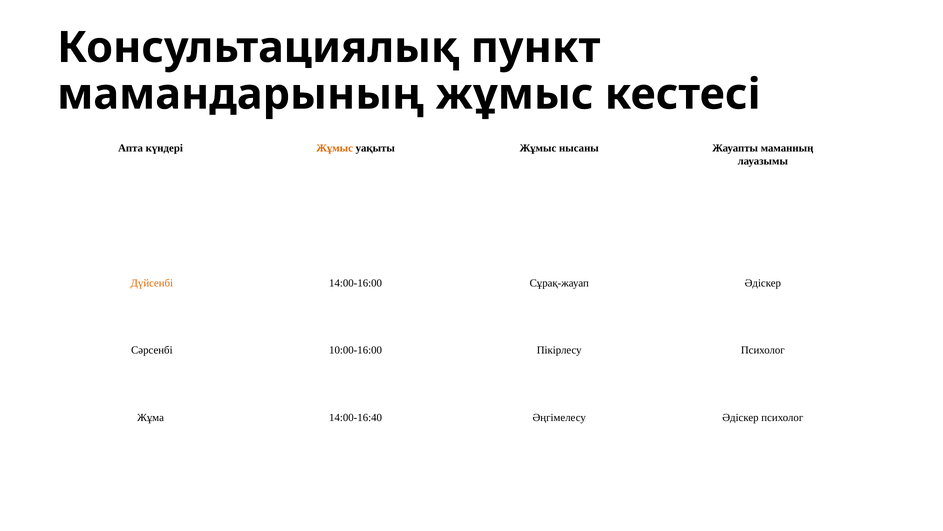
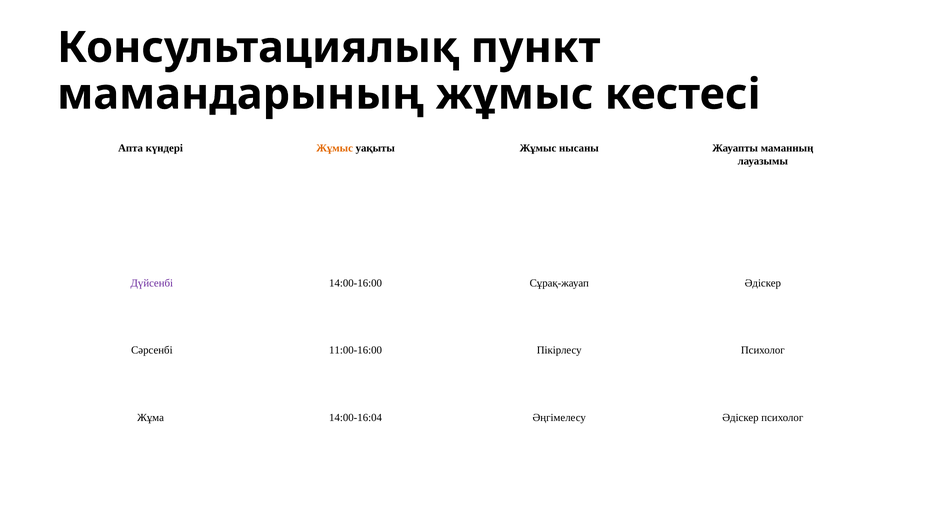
Дүйсенбі colour: orange -> purple
10:00-16:00: 10:00-16:00 -> 11:00-16:00
14:00-16:40: 14:00-16:40 -> 14:00-16:04
